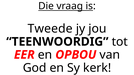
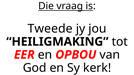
TEENWOORDIG: TEENWOORDIG -> HEILIGMAKING
